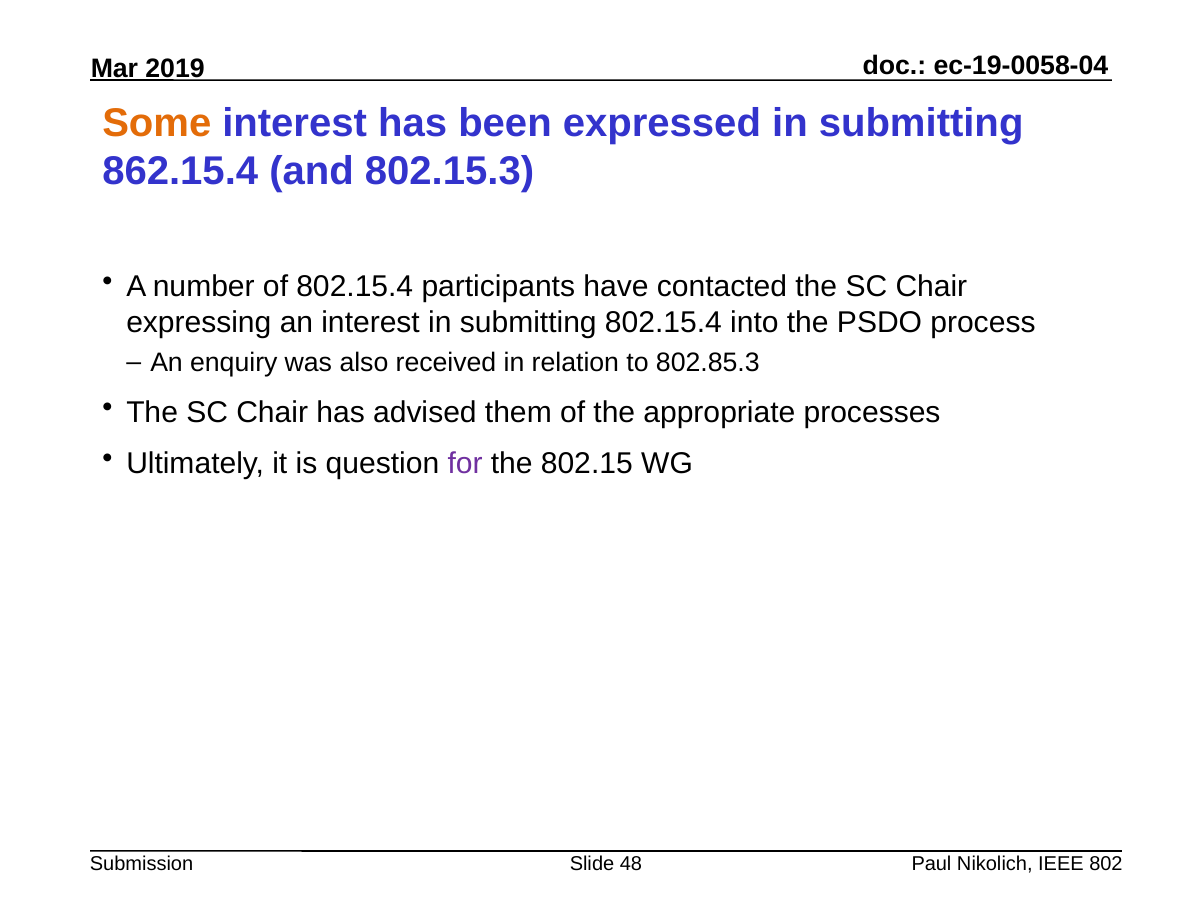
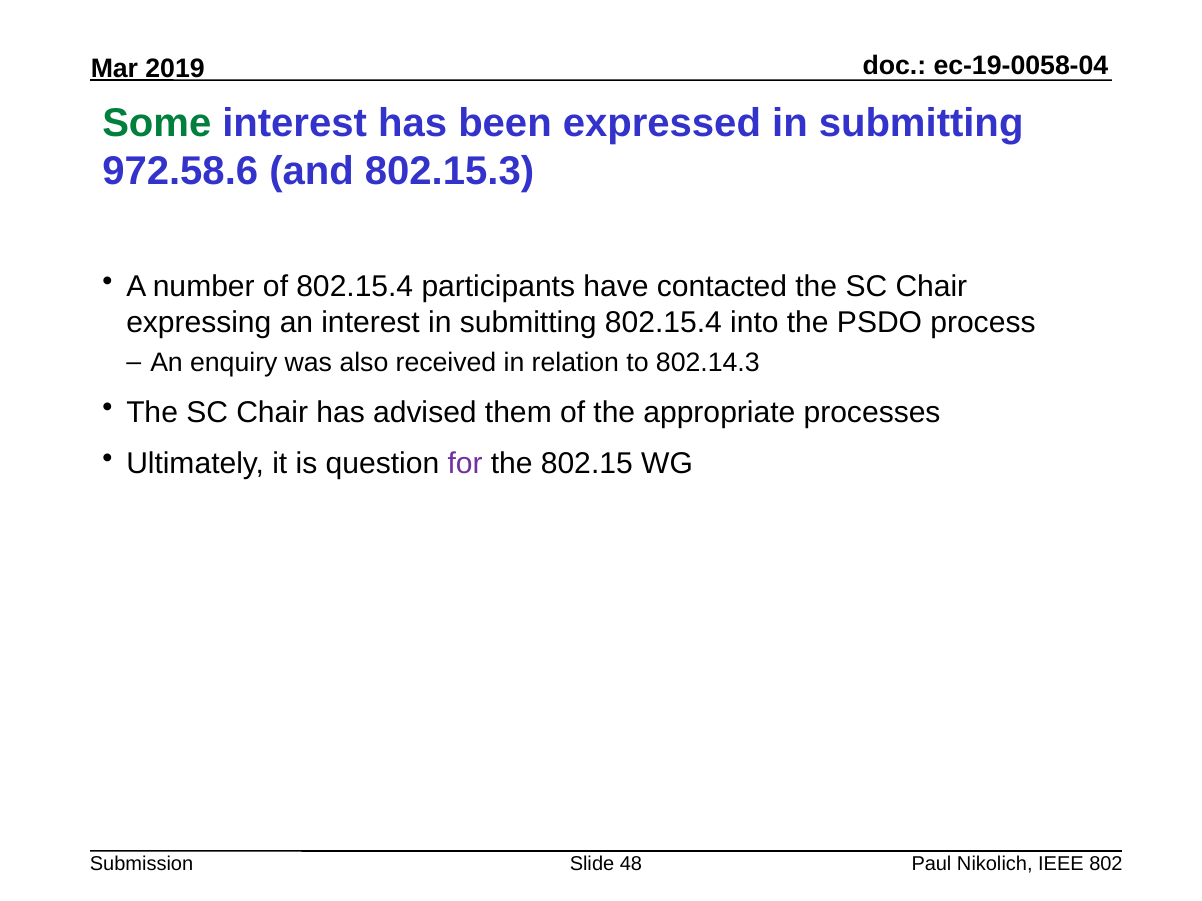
Some colour: orange -> green
862.15.4: 862.15.4 -> 972.58.6
802.85.3: 802.85.3 -> 802.14.3
